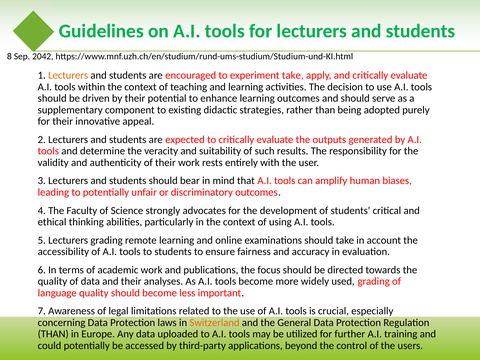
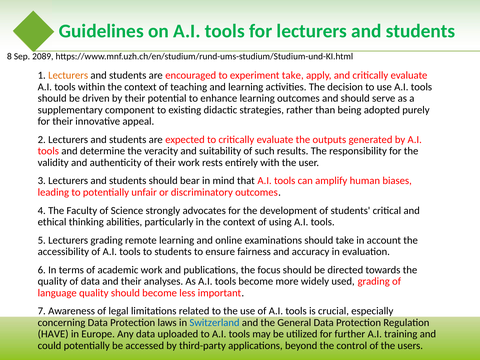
2042: 2042 -> 2089
Switzerland colour: orange -> blue
THAN at (53, 334): THAN -> HAVE
